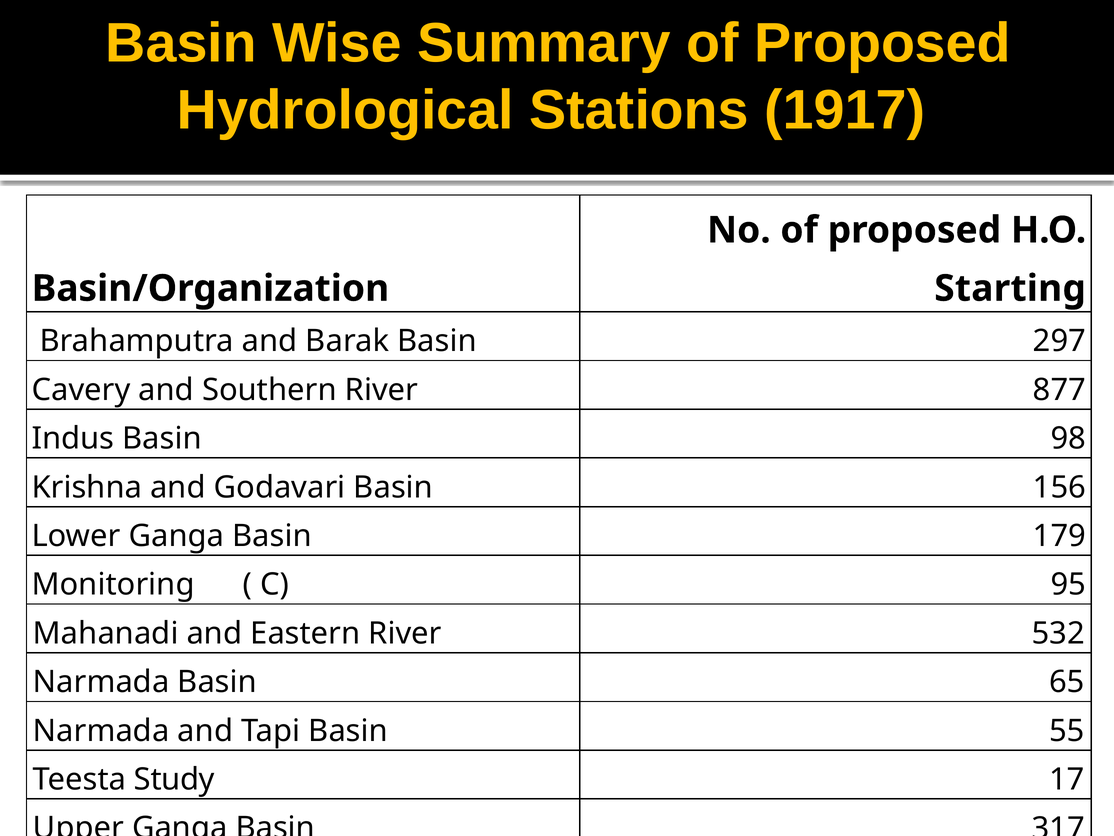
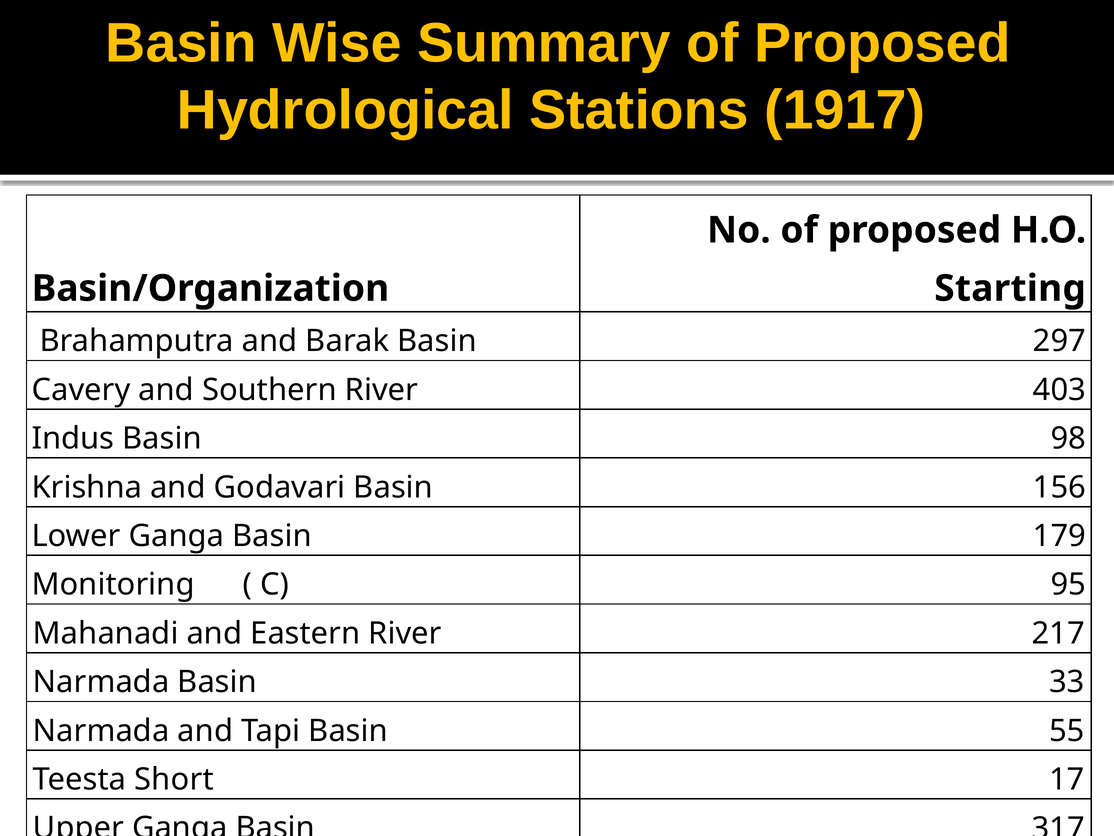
877: 877 -> 403
532: 532 -> 217
65: 65 -> 33
Study: Study -> Short
